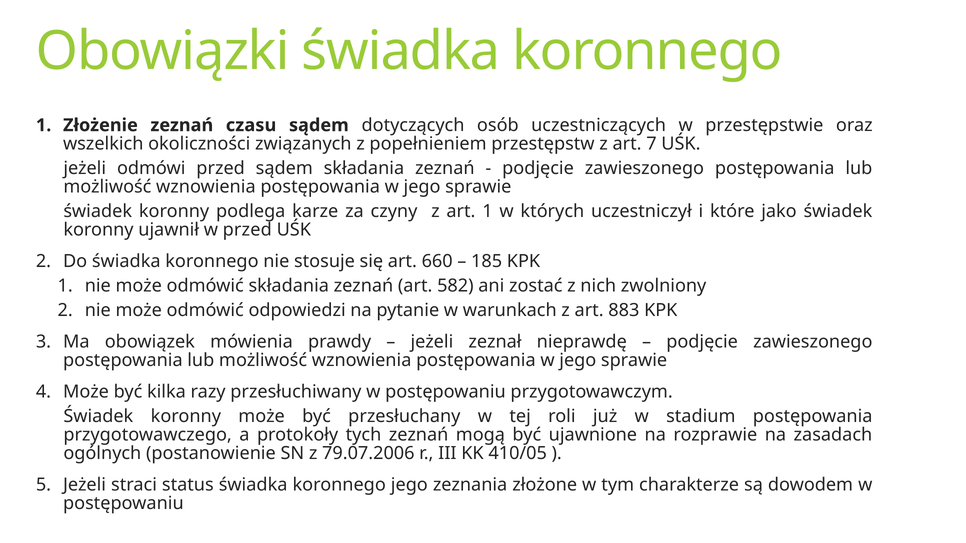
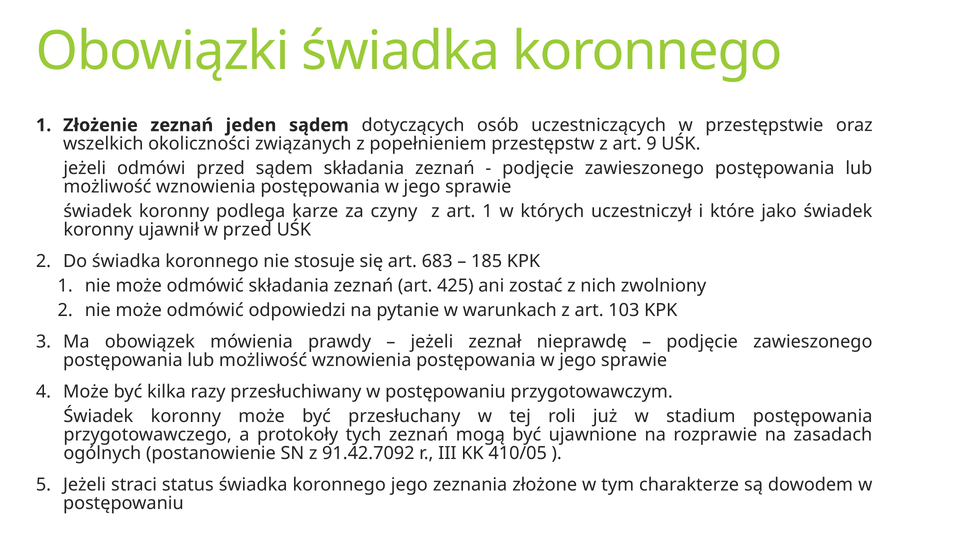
czasu: czasu -> jeden
7: 7 -> 9
660: 660 -> 683
582: 582 -> 425
883: 883 -> 103
79.07.2006: 79.07.2006 -> 91.42.7092
